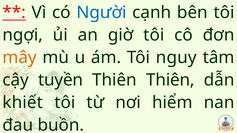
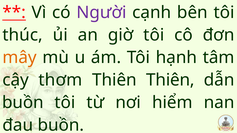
Người colour: blue -> purple
ngợi: ngợi -> thúc
nguy: nguy -> hạnh
tuyền: tuyền -> thơm
khiết at (23, 103): khiết -> buồn
